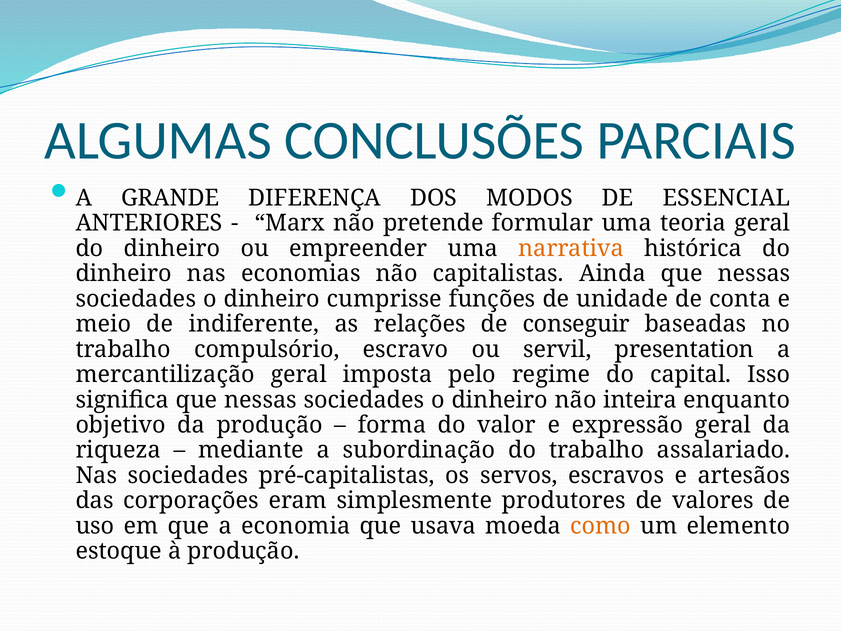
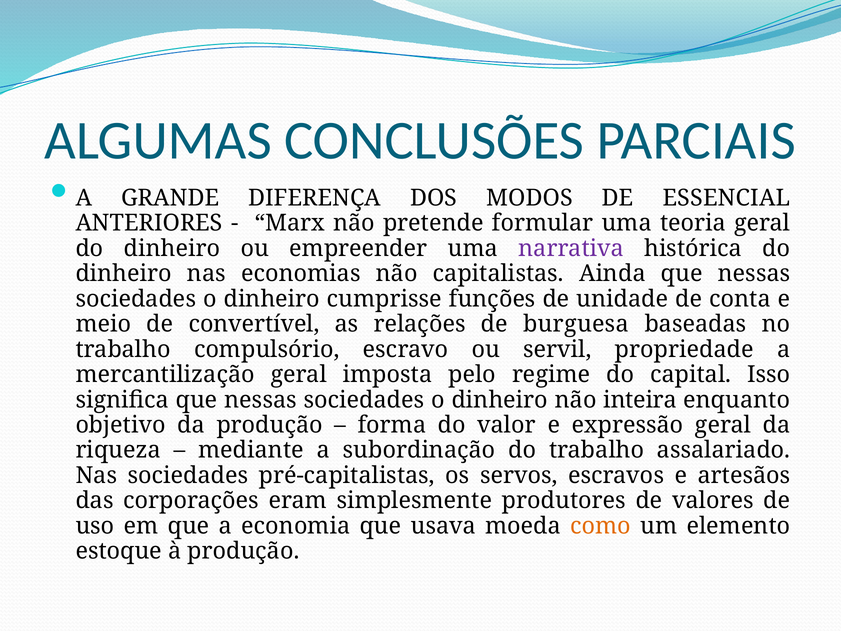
narrativa colour: orange -> purple
indiferente: indiferente -> convertível
conseguir: conseguir -> burguesa
presentation: presentation -> propriedade
